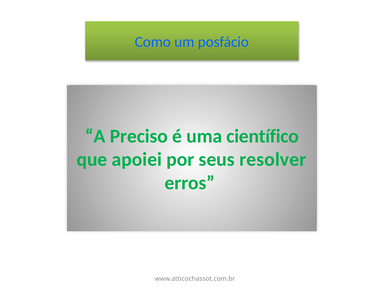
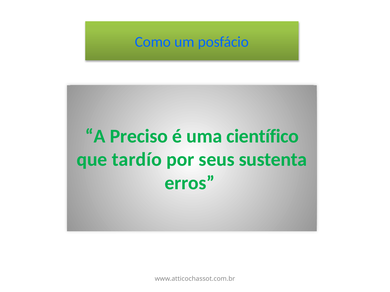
apoiei: apoiei -> tardío
resolver: resolver -> sustenta
